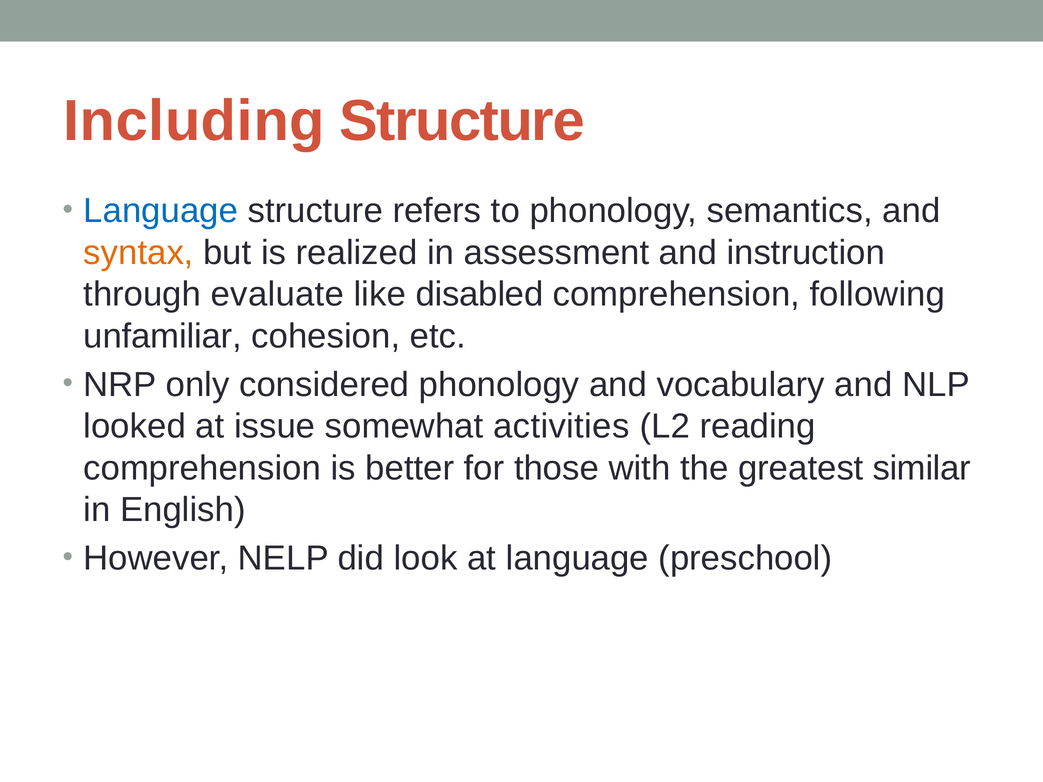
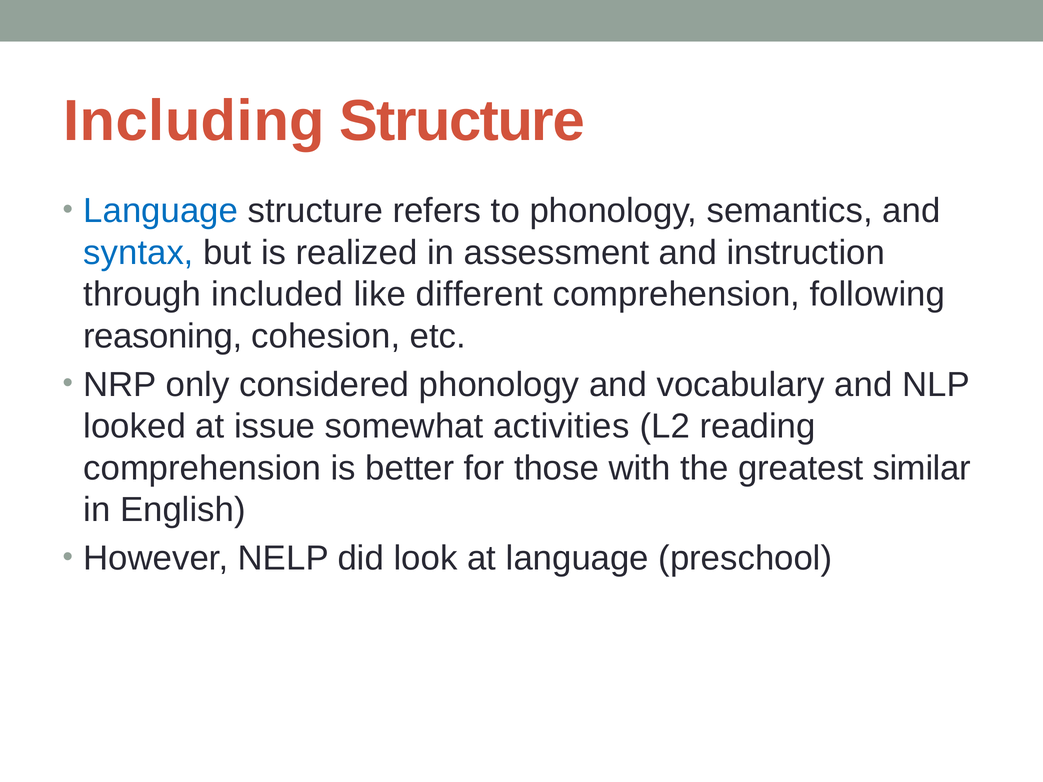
syntax colour: orange -> blue
evaluate: evaluate -> included
disabled: disabled -> different
unfamiliar: unfamiliar -> reasoning
